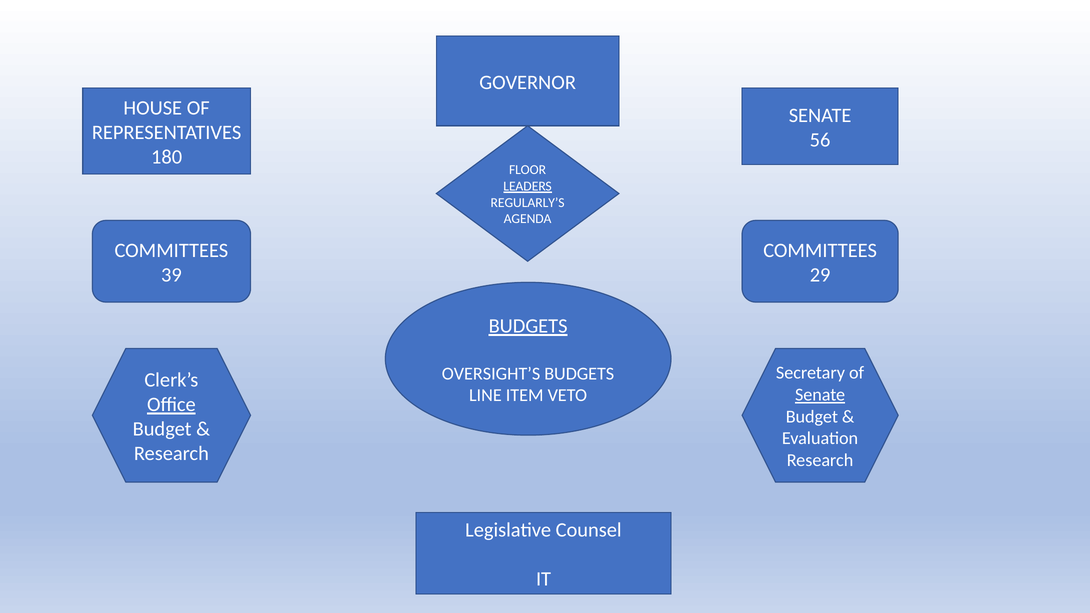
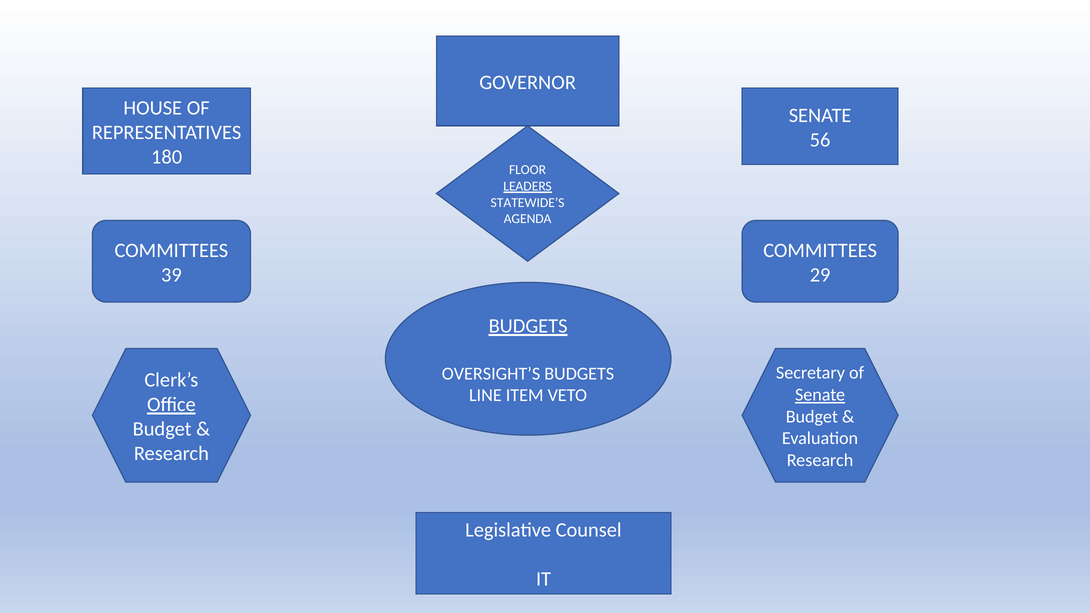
REGULARLY’S: REGULARLY’S -> STATEWIDE’S
